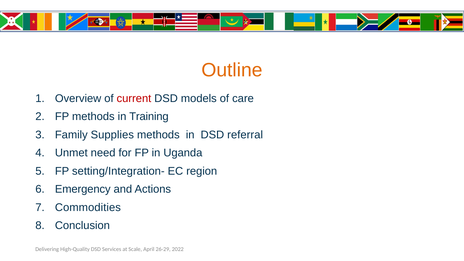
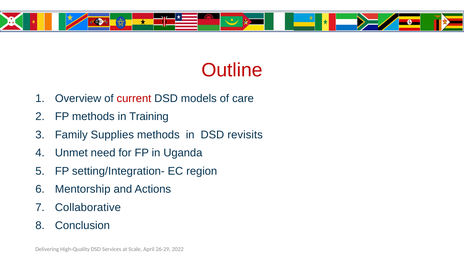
Outline colour: orange -> red
referral: referral -> revisits
Emergency: Emergency -> Mentorship
Commodities: Commodities -> Collaborative
